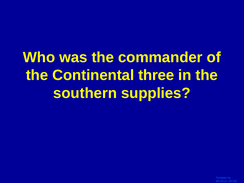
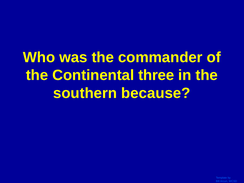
supplies: supplies -> because
